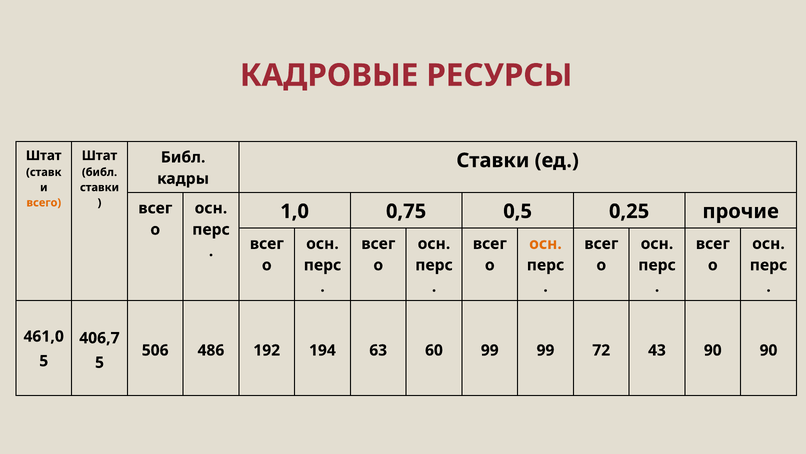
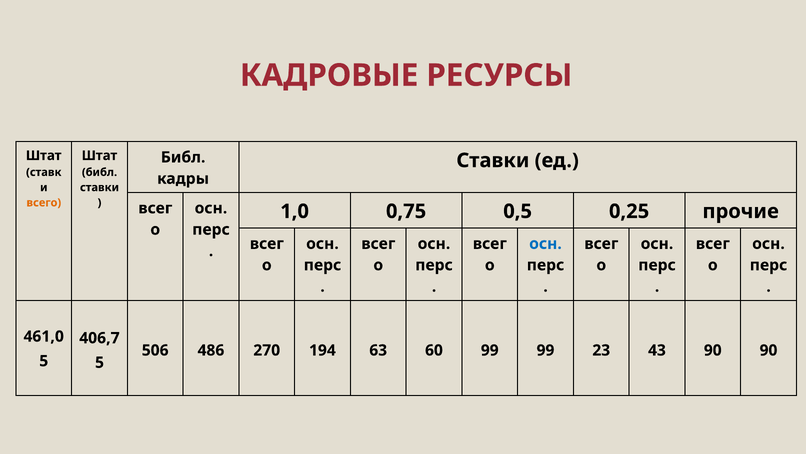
осн at (545, 243) colour: orange -> blue
192: 192 -> 270
72: 72 -> 23
